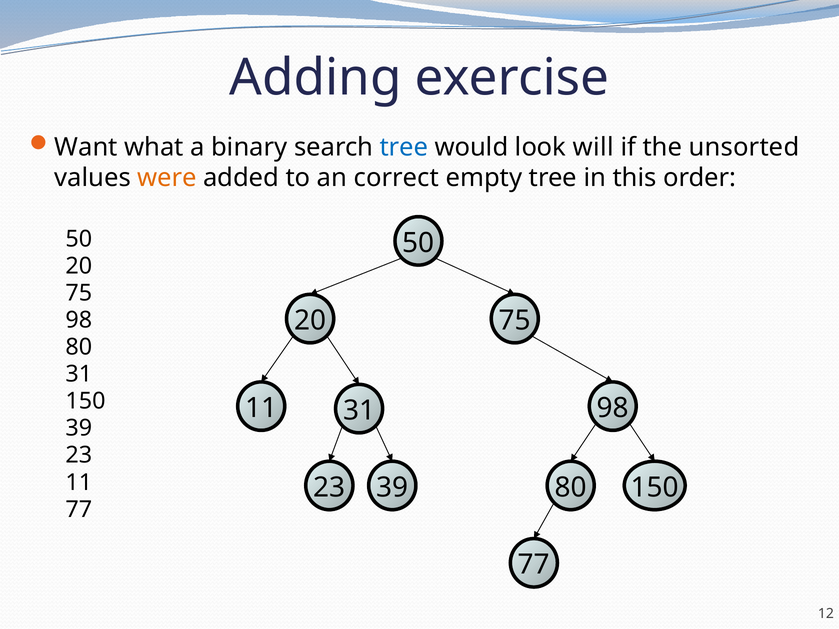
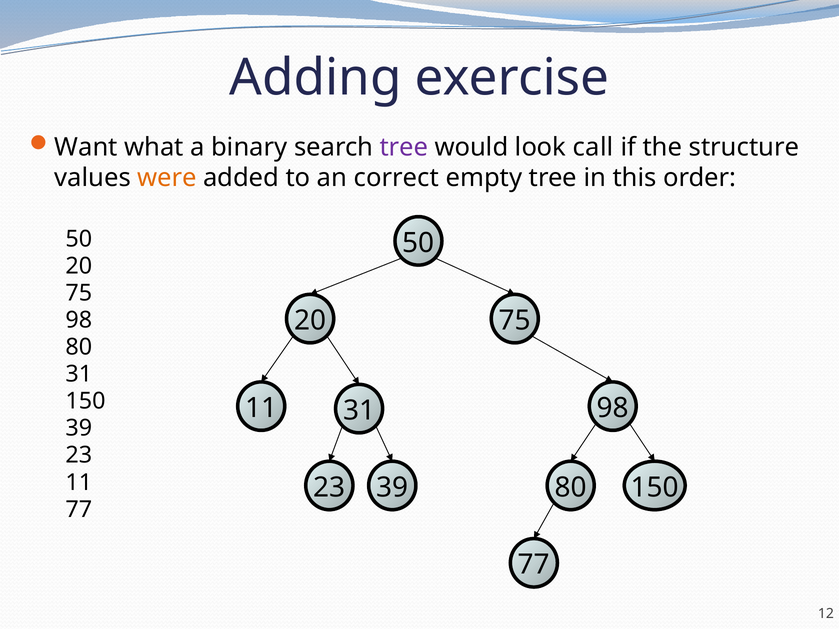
tree at (404, 147) colour: blue -> purple
will: will -> call
unsorted: unsorted -> structure
